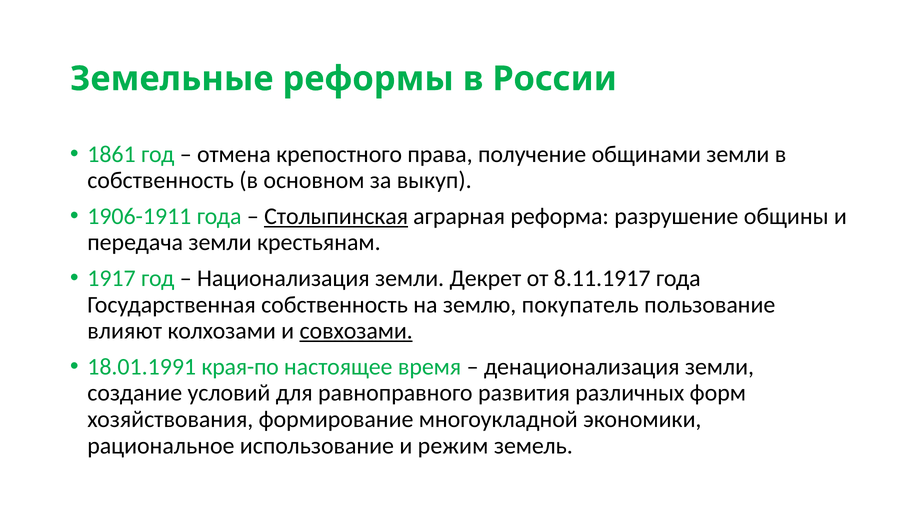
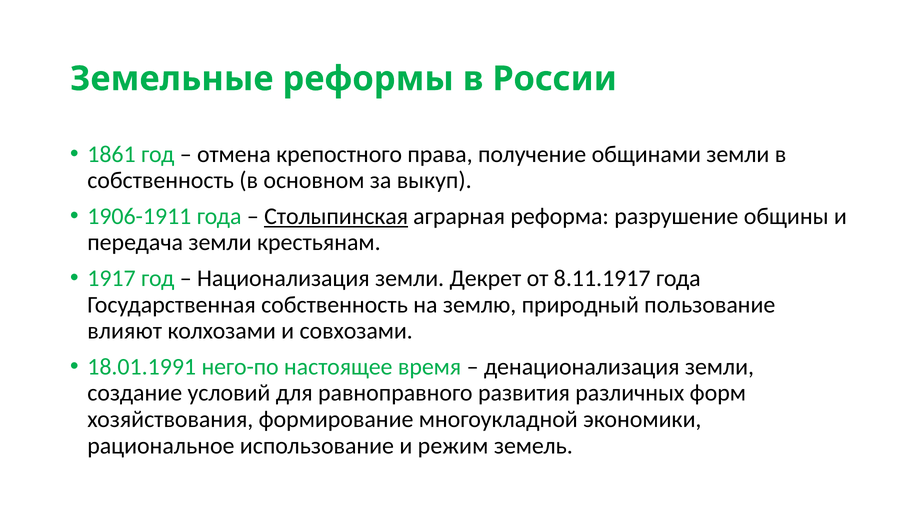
покупатель: покупатель -> природный
совхозами underline: present -> none
края-по: края-по -> него-по
